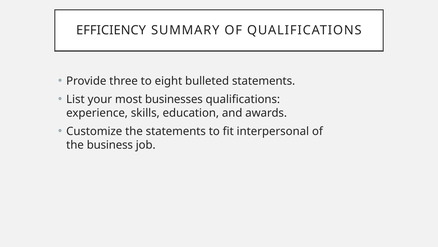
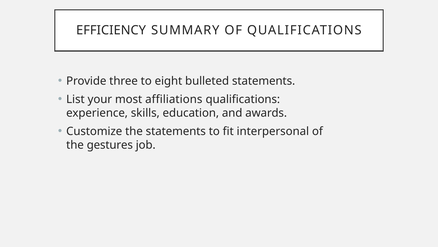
businesses: businesses -> affiliations
business: business -> gestures
